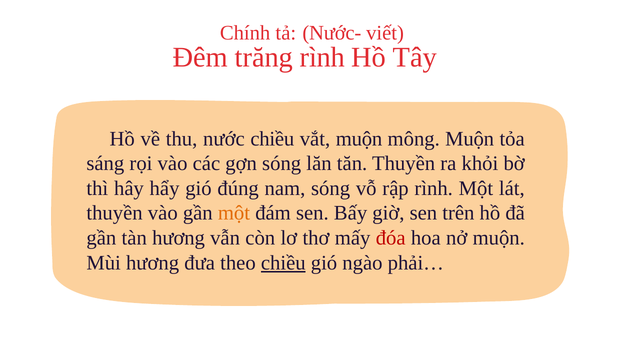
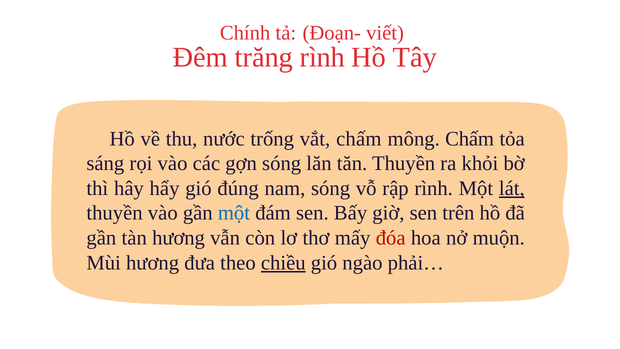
Nước-: Nước- -> Đoạn-
nước chiều: chiều -> trống
vắt muộn: muộn -> chấm
mông Muộn: Muộn -> Chấm
lát underline: none -> present
một at (234, 213) colour: orange -> blue
